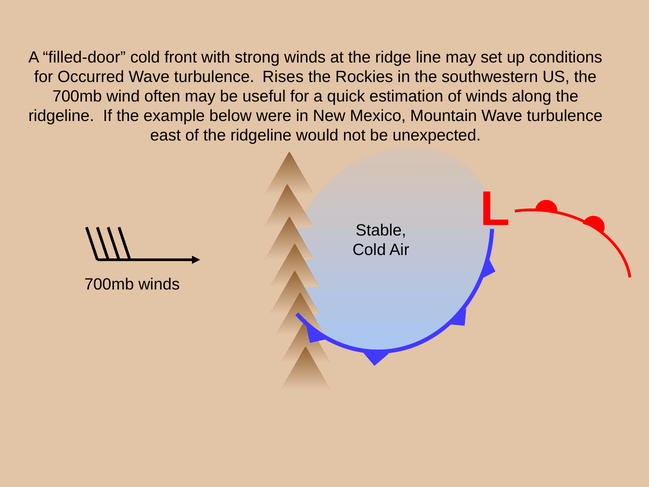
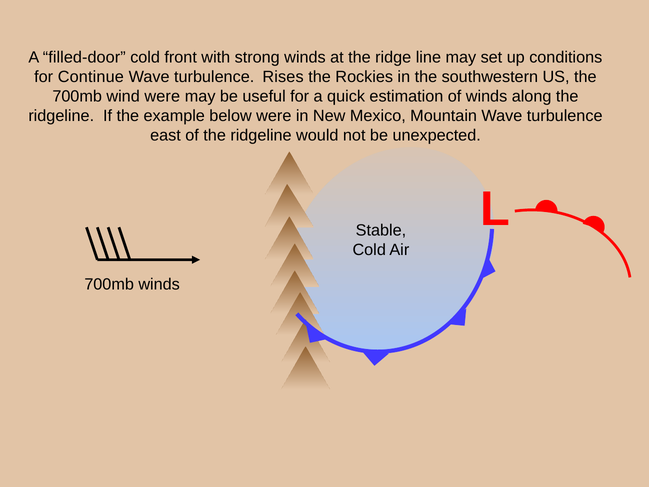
Occurred: Occurred -> Continue
wind often: often -> were
